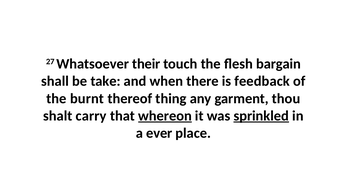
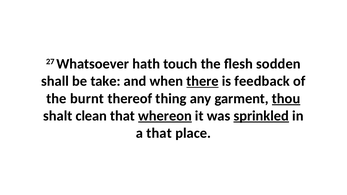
their: their -> hath
bargain: bargain -> sodden
there underline: none -> present
thou underline: none -> present
carry: carry -> clean
a ever: ever -> that
